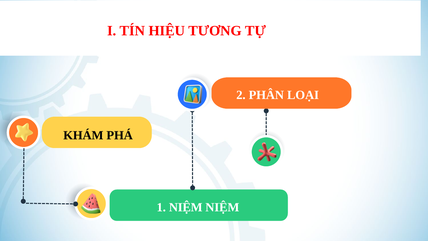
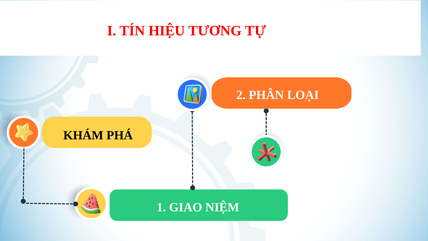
1 NIỆM: NIỆM -> GIAO
